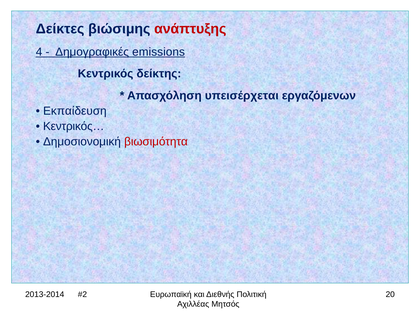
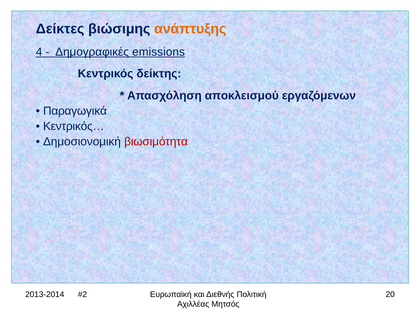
ανάπτυξης colour: red -> orange
υπεισέρχεται: υπεισέρχεται -> αποκλεισμού
Εκπαίδευση: Εκπαίδευση -> Παραγωγικά
